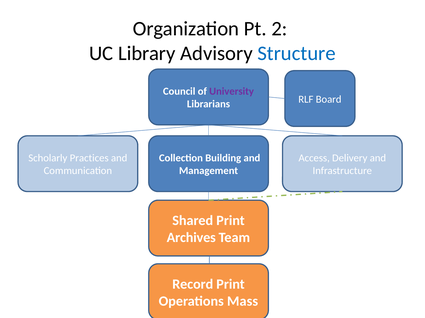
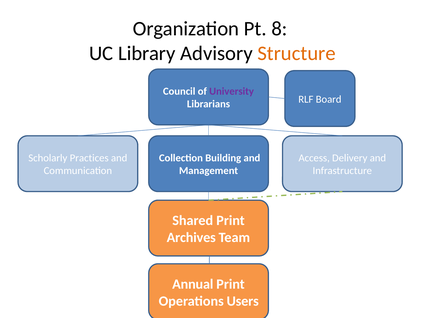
2: 2 -> 8
Structure colour: blue -> orange
Record: Record -> Annual
Mass: Mass -> Users
